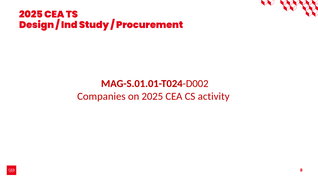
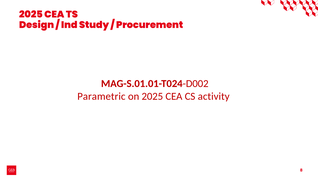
Companies: Companies -> Parametric
